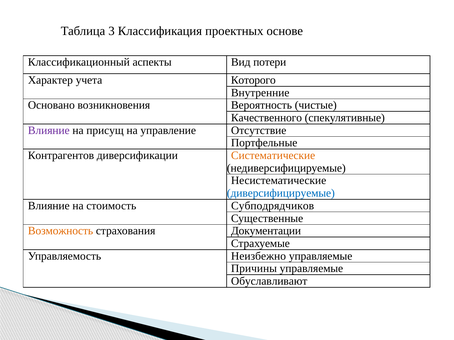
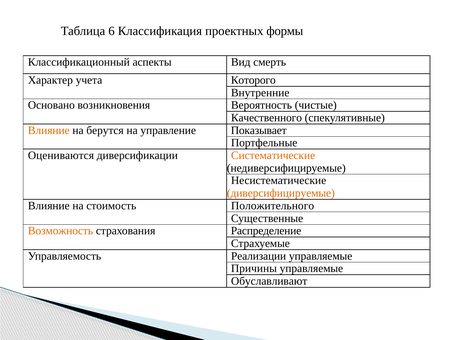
3: 3 -> 6
основе: основе -> формы
потери: потери -> смерть
Влияние at (49, 131) colour: purple -> orange
присущ: присущ -> берутся
Отсутствие: Отсутствие -> Показывает
Контрагентов: Контрагентов -> Оцениваются
диверсифицируемые colour: blue -> orange
Субподрядчиков: Субподрядчиков -> Положительного
Документации: Документации -> Распределение
Неизбежно: Неизбежно -> Реализации
